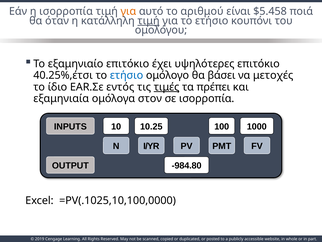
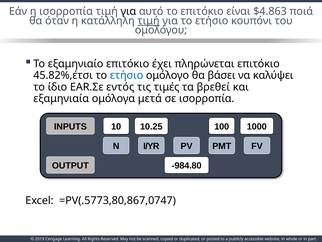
για at (128, 11) colour: orange -> black
το αριθμού: αριθμού -> επιτόκιο
$5.458: $5.458 -> $4.863
υψηλότερες: υψηλότερες -> πληρώνεται
40.25%,έτσι: 40.25%,έτσι -> 45.82%,έτσι
μετοχές: μετοχές -> καλύψει
τιμές underline: present -> none
πρέπει: πρέπει -> βρεθεί
στον: στον -> μετά
=PV(.1025,10,100,0000: =PV(.1025,10,100,0000 -> =PV(.5773,80,867,0747
